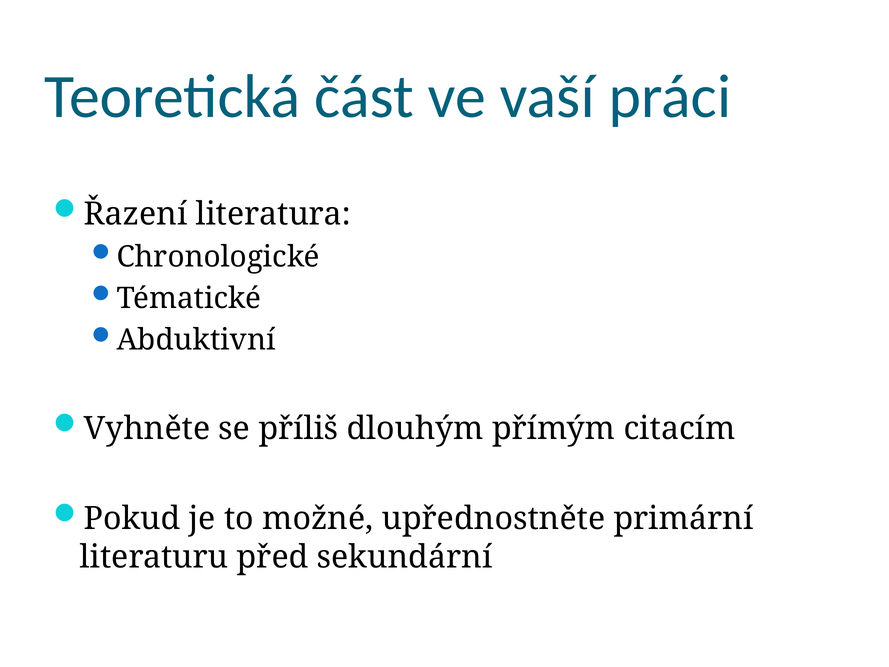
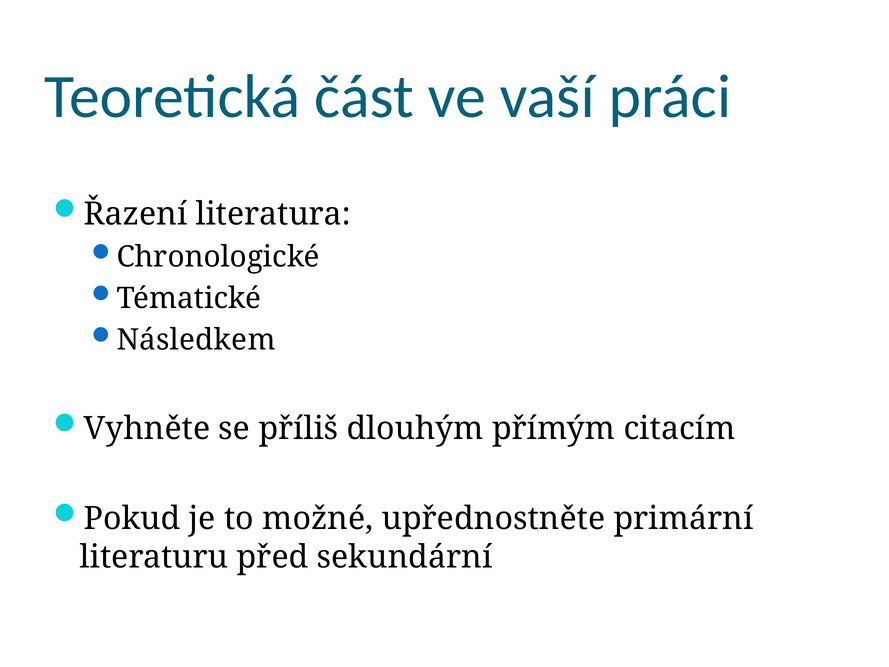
Abduktivní: Abduktivní -> Následkem
